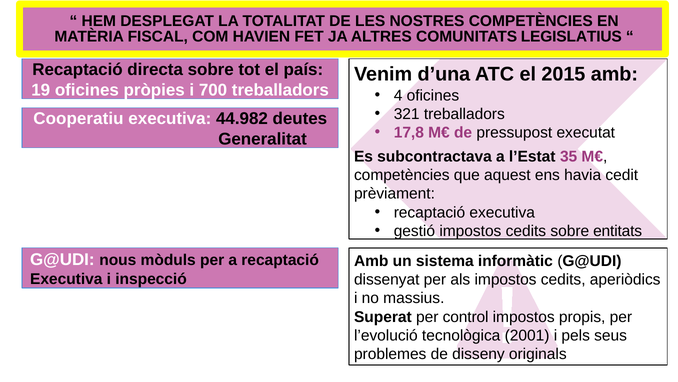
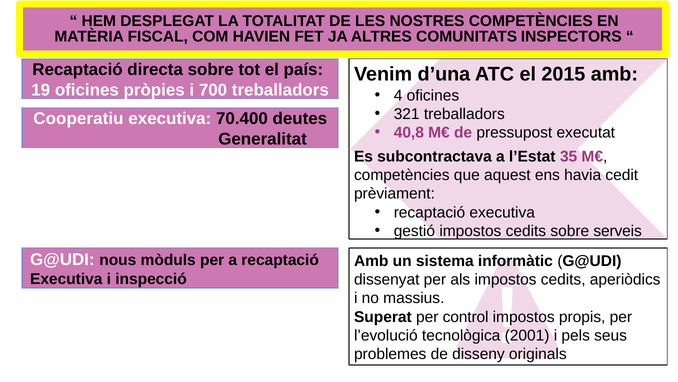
LEGISLATIUS: LEGISLATIUS -> INSPECTORS
44.982: 44.982 -> 70.400
17,8: 17,8 -> 40,8
entitats: entitats -> serveis
